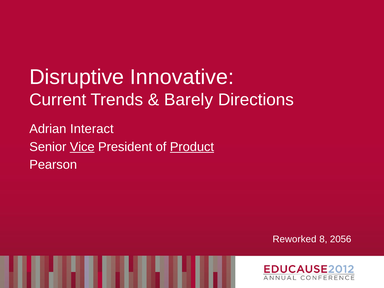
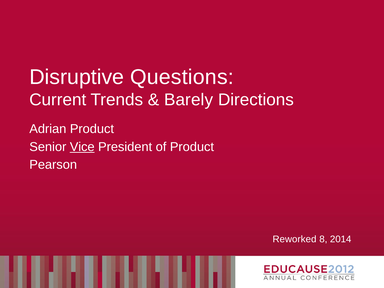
Innovative: Innovative -> Questions
Adrian Interact: Interact -> Product
Product at (192, 147) underline: present -> none
2056: 2056 -> 2014
